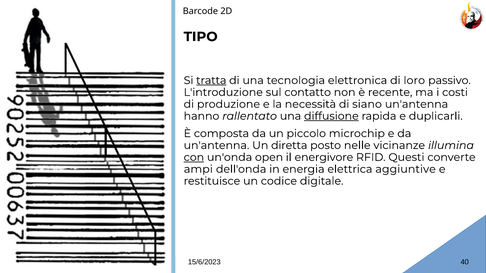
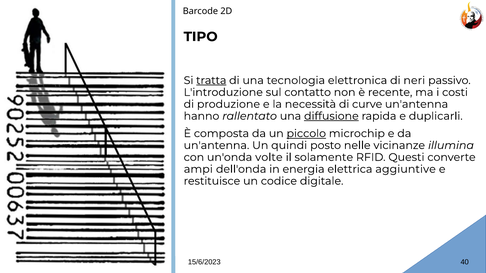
loro: loro -> neri
siano: siano -> curve
piccolo underline: none -> present
diretta: diretta -> quindi
con underline: present -> none
open: open -> volte
energivore: energivore -> solamente
